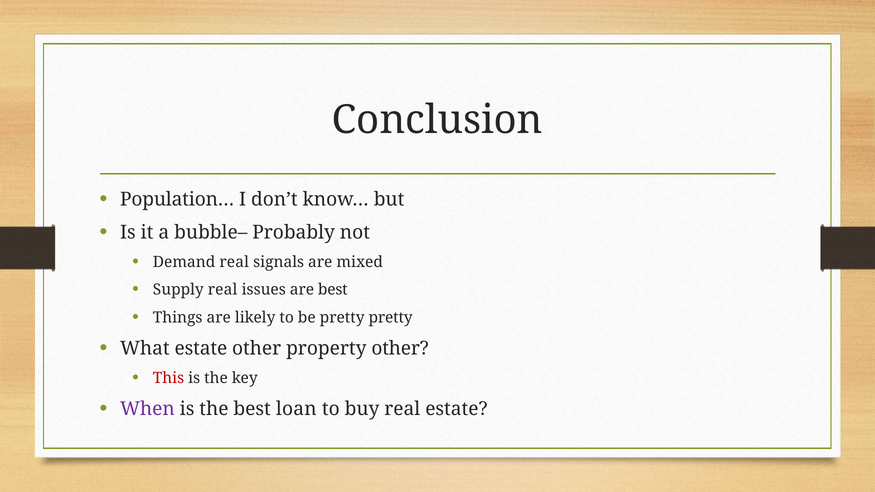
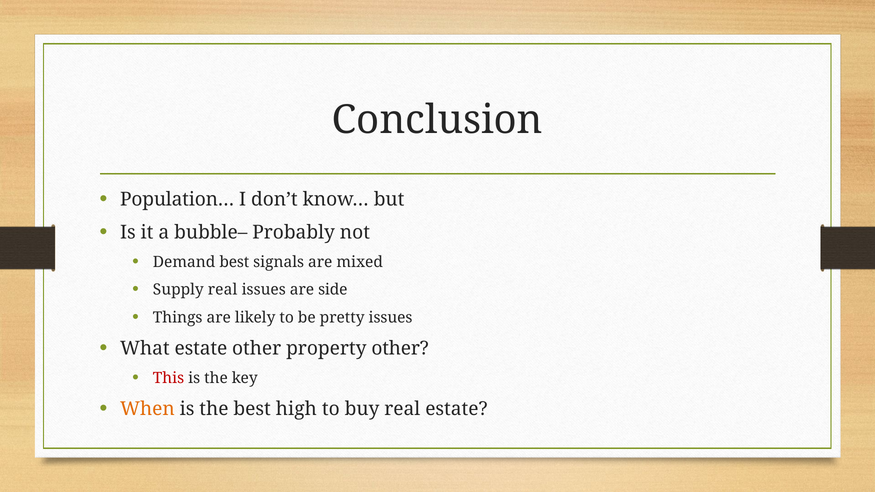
Demand real: real -> best
are best: best -> side
pretty pretty: pretty -> issues
When colour: purple -> orange
loan: loan -> high
